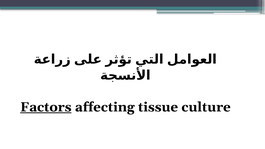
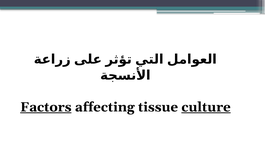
culture underline: none -> present
